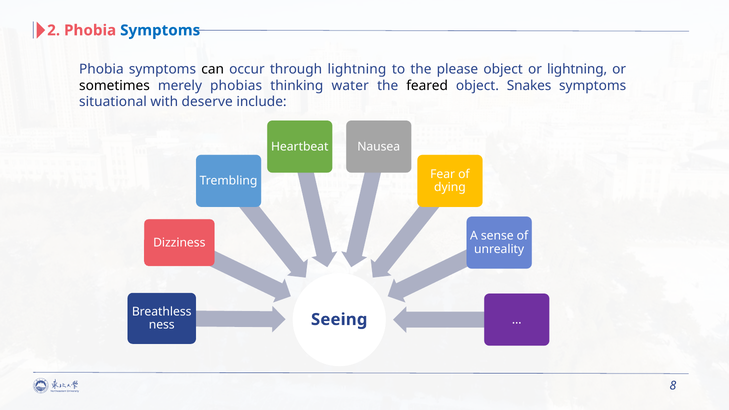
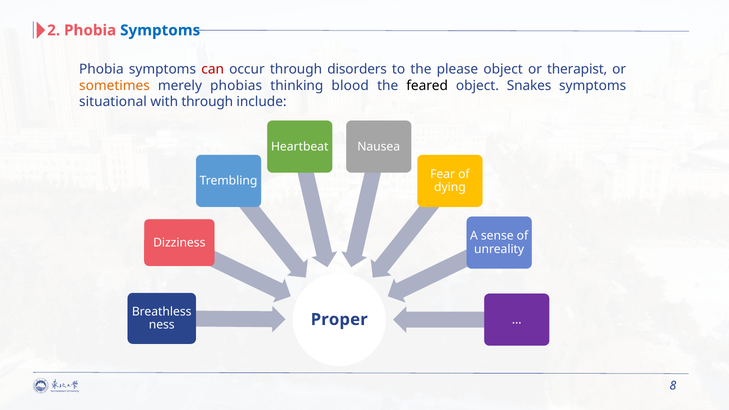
can colour: black -> red
through lightning: lightning -> disorders
or lightning: lightning -> therapist
sometimes colour: black -> orange
water: water -> blood
with deserve: deserve -> through
Seeing: Seeing -> Proper
